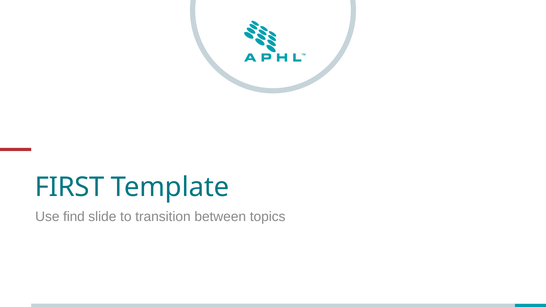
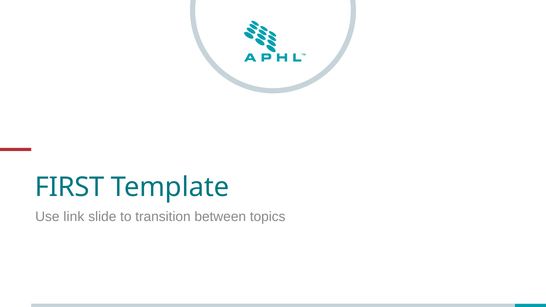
find: find -> link
